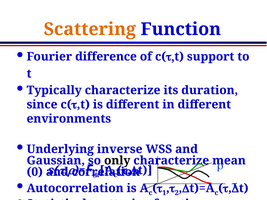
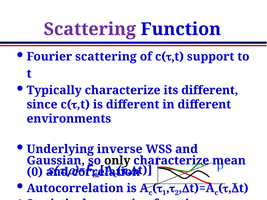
Scattering at (90, 29) colour: orange -> purple
Fourier difference: difference -> scattering
its duration: duration -> different
